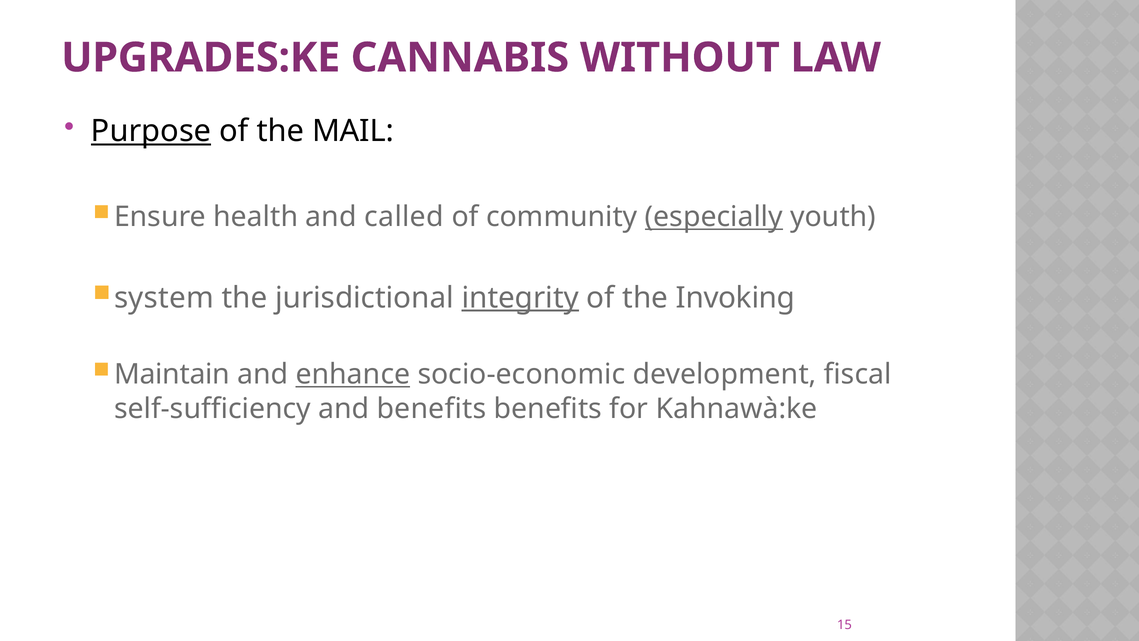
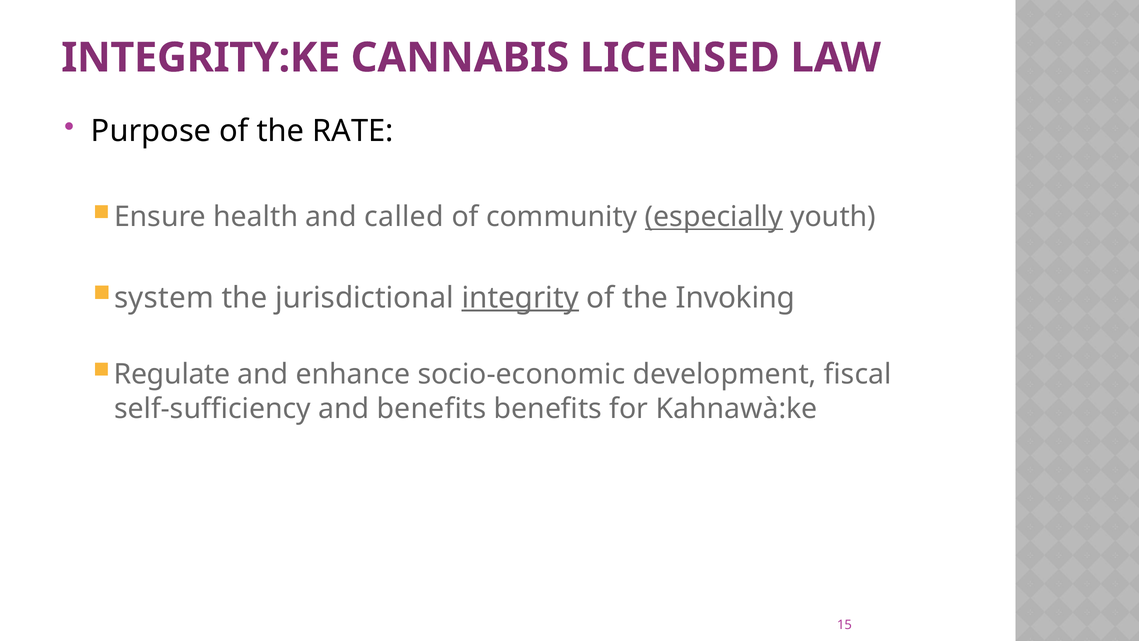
UPGRADES:KE: UPGRADES:KE -> INTEGRITY:KE
WITHOUT: WITHOUT -> LICENSED
Purpose underline: present -> none
MAIL: MAIL -> RATE
Maintain: Maintain -> Regulate
enhance underline: present -> none
